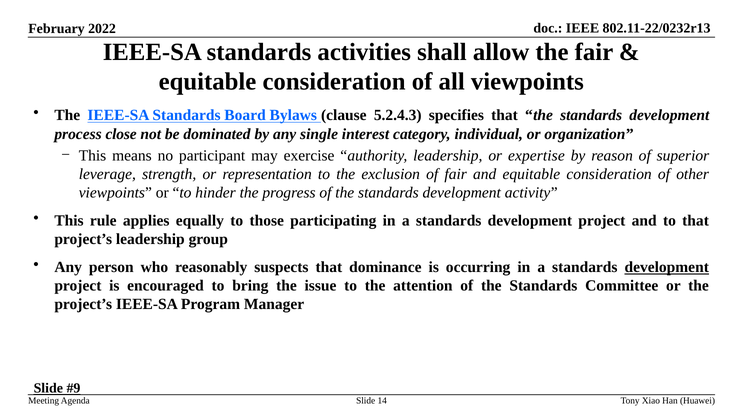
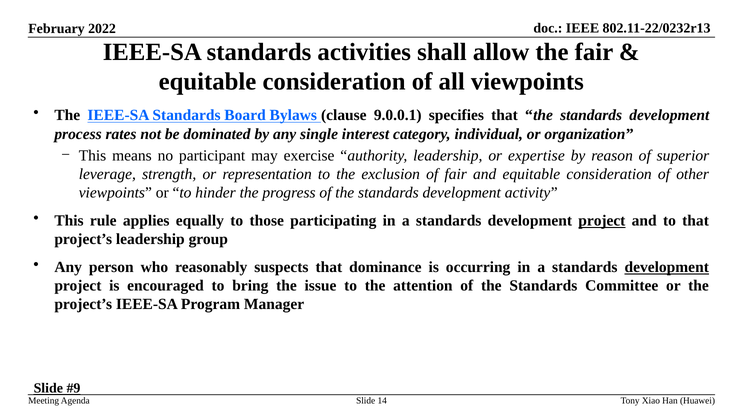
5.2.4.3: 5.2.4.3 -> 9.0.0.1
close: close -> rates
project at (602, 221) underline: none -> present
